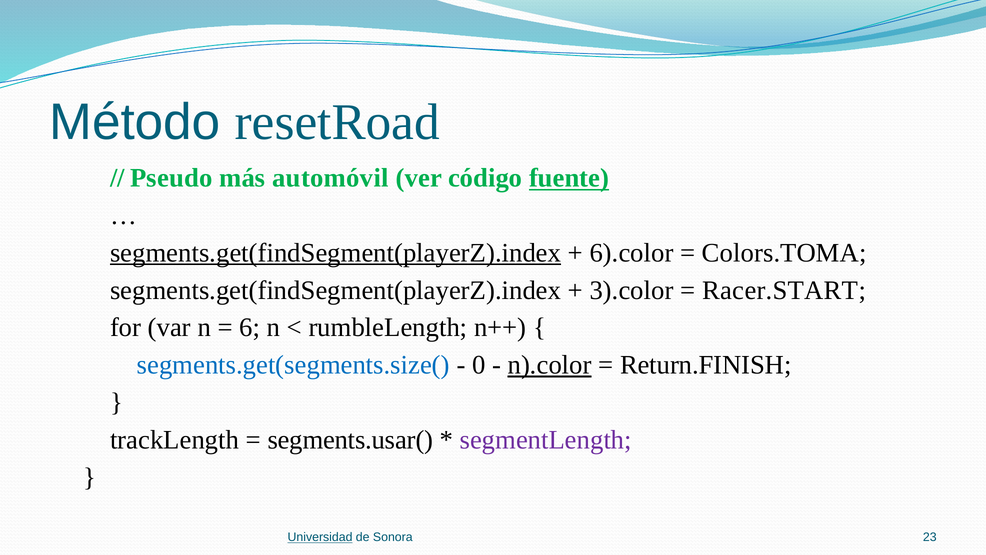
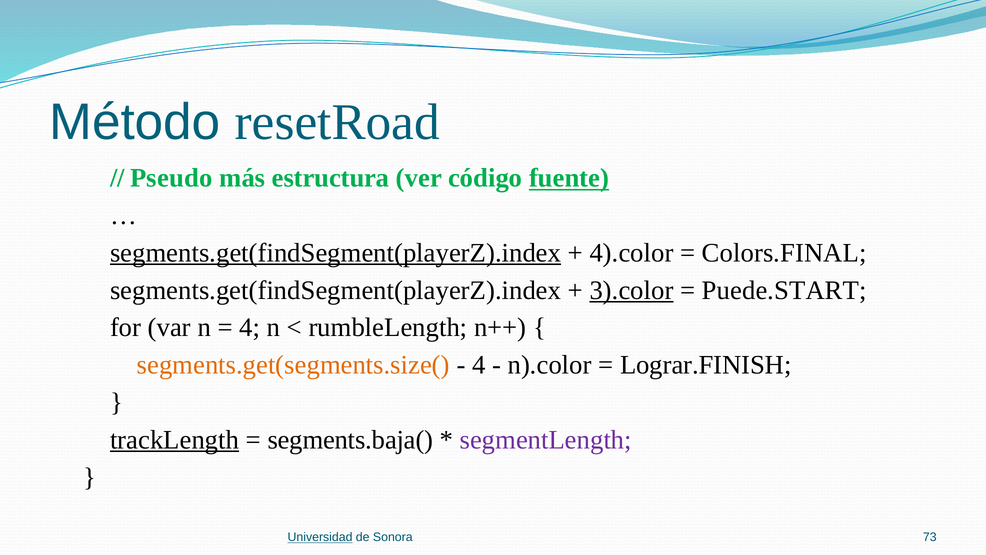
automóvil: automóvil -> estructura
6).color: 6).color -> 4).color
Colors.TOMA: Colors.TOMA -> Colors.FINAL
3).color underline: none -> present
Racer.START: Racer.START -> Puede.START
6 at (250, 327): 6 -> 4
segments.get(segments.size( colour: blue -> orange
0 at (479, 365): 0 -> 4
n).color underline: present -> none
Return.FINISH: Return.FINISH -> Lograr.FINISH
trackLength underline: none -> present
segments.usar(: segments.usar( -> segments.baja(
23: 23 -> 73
